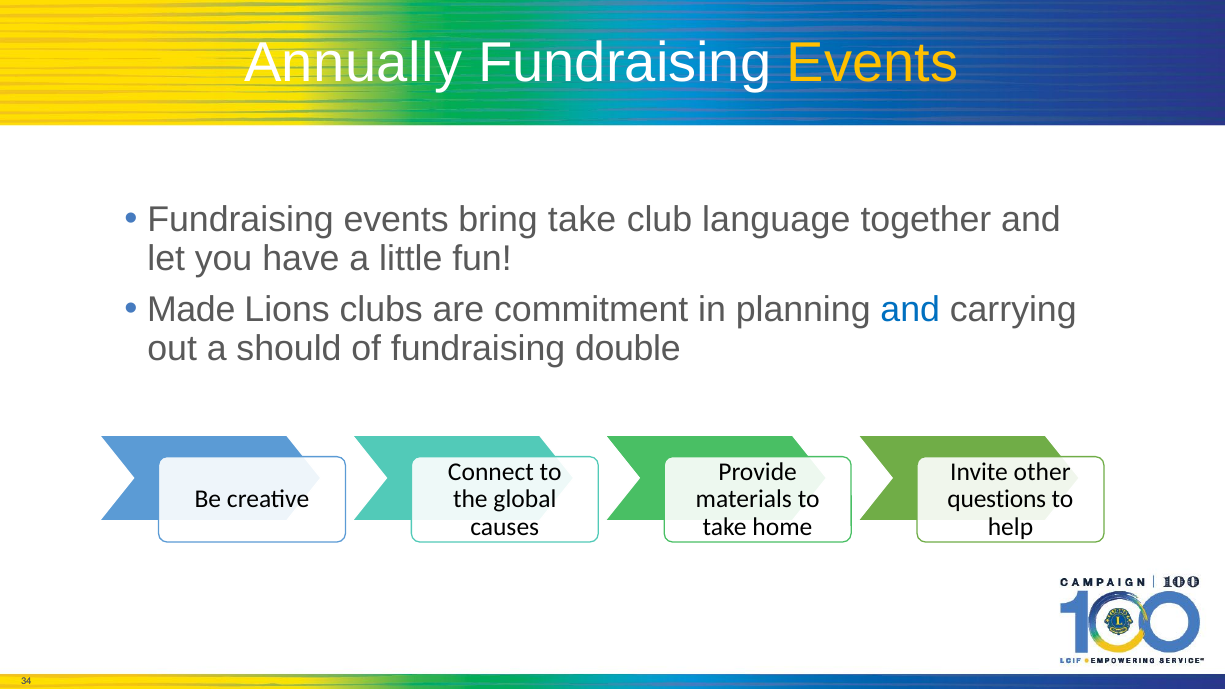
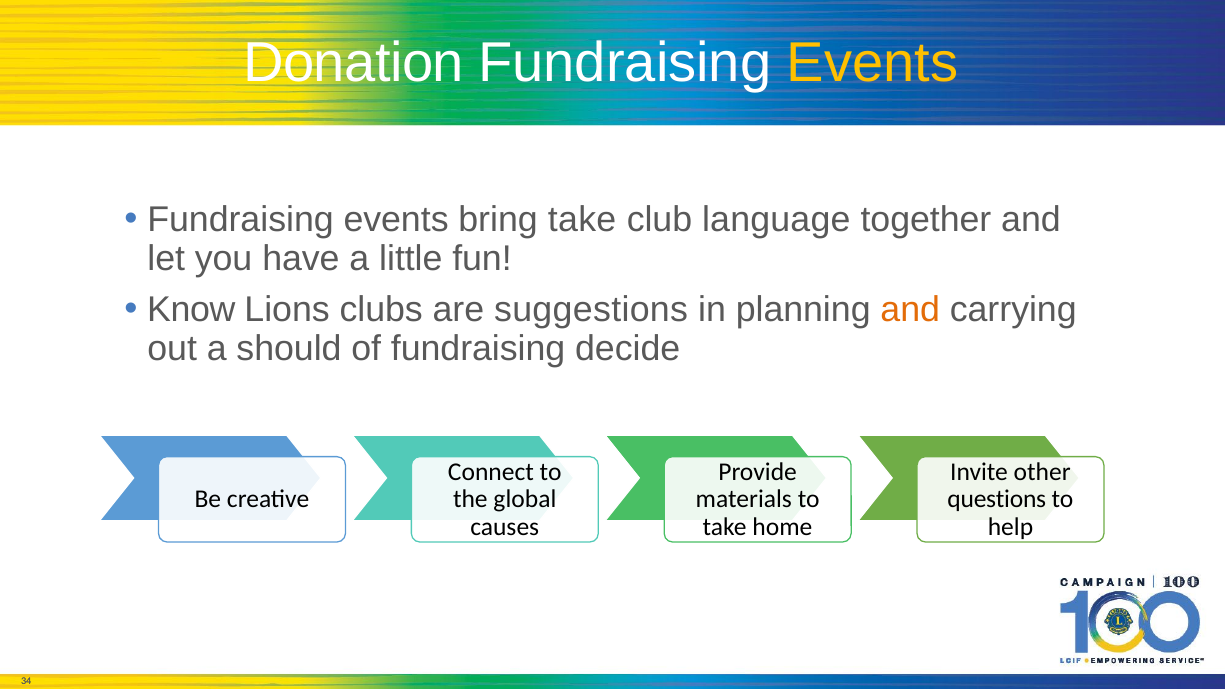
Annually: Annually -> Donation
Made: Made -> Know
commitment: commitment -> suggestions
and at (910, 310) colour: blue -> orange
double: double -> decide
